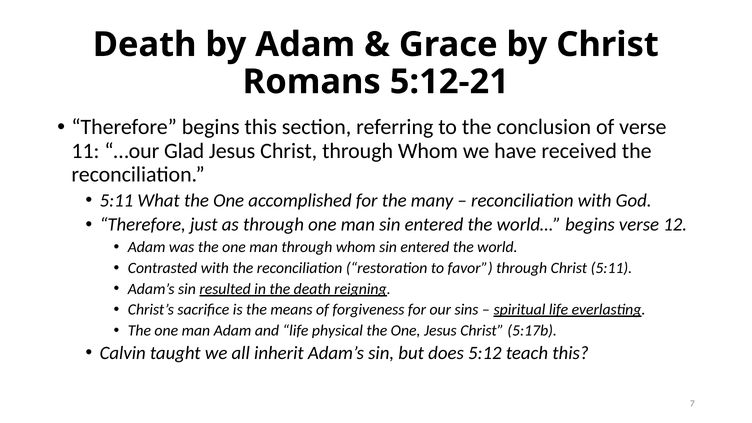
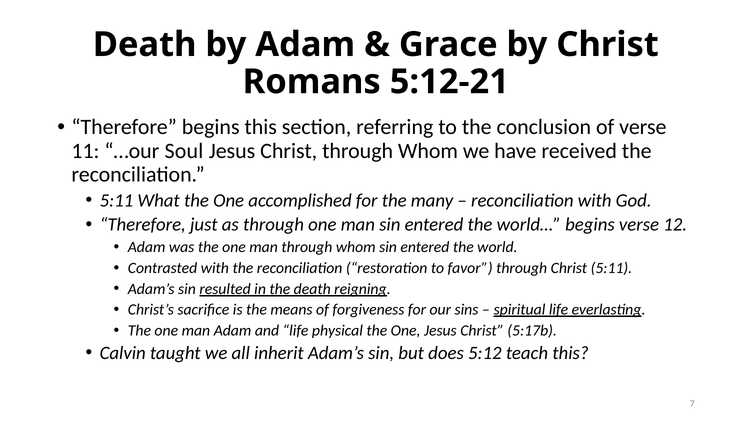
Glad: Glad -> Soul
